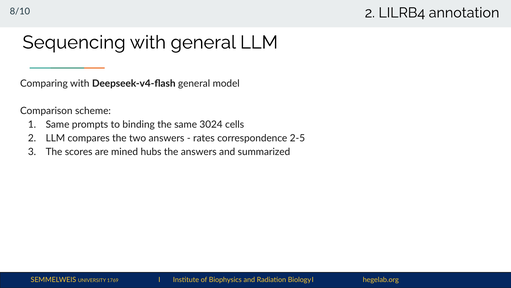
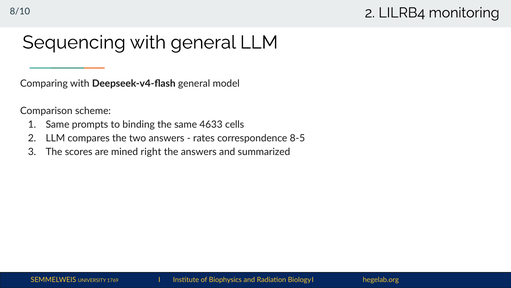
annotation: annotation -> monitoring
3024: 3024 -> 4633
2-5: 2-5 -> 8-5
hubs: hubs -> right
